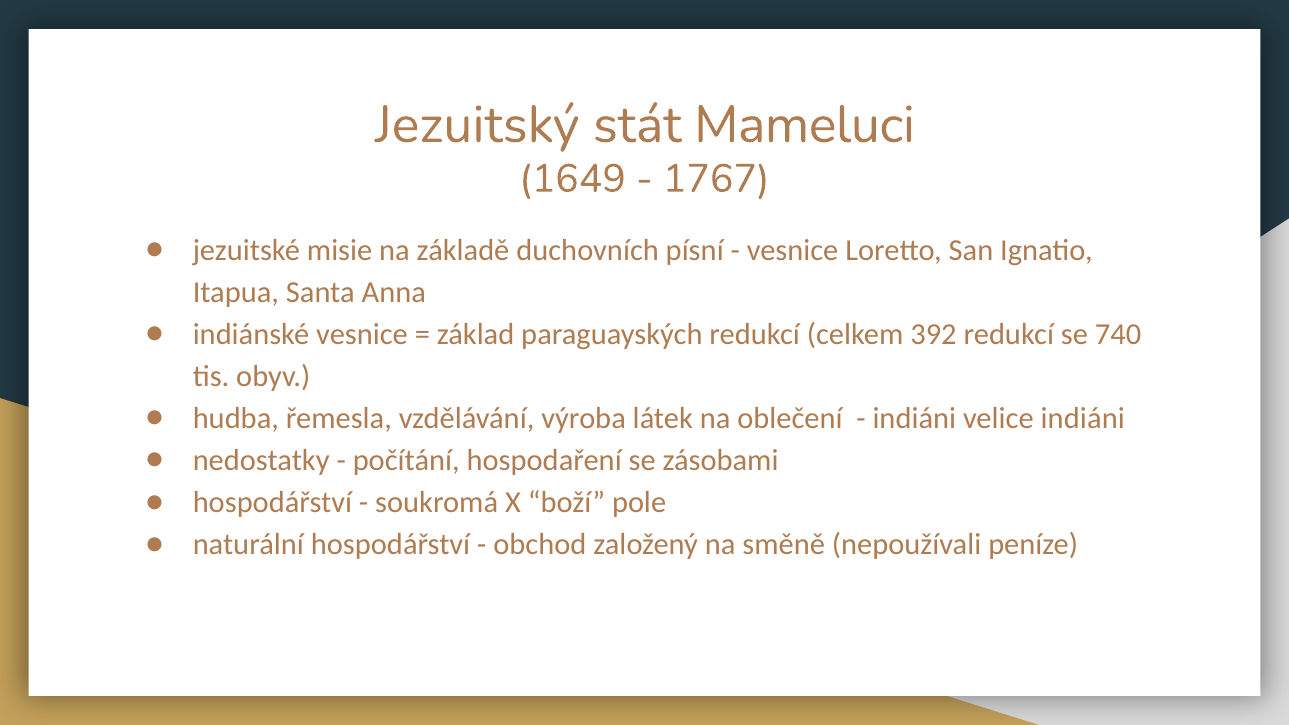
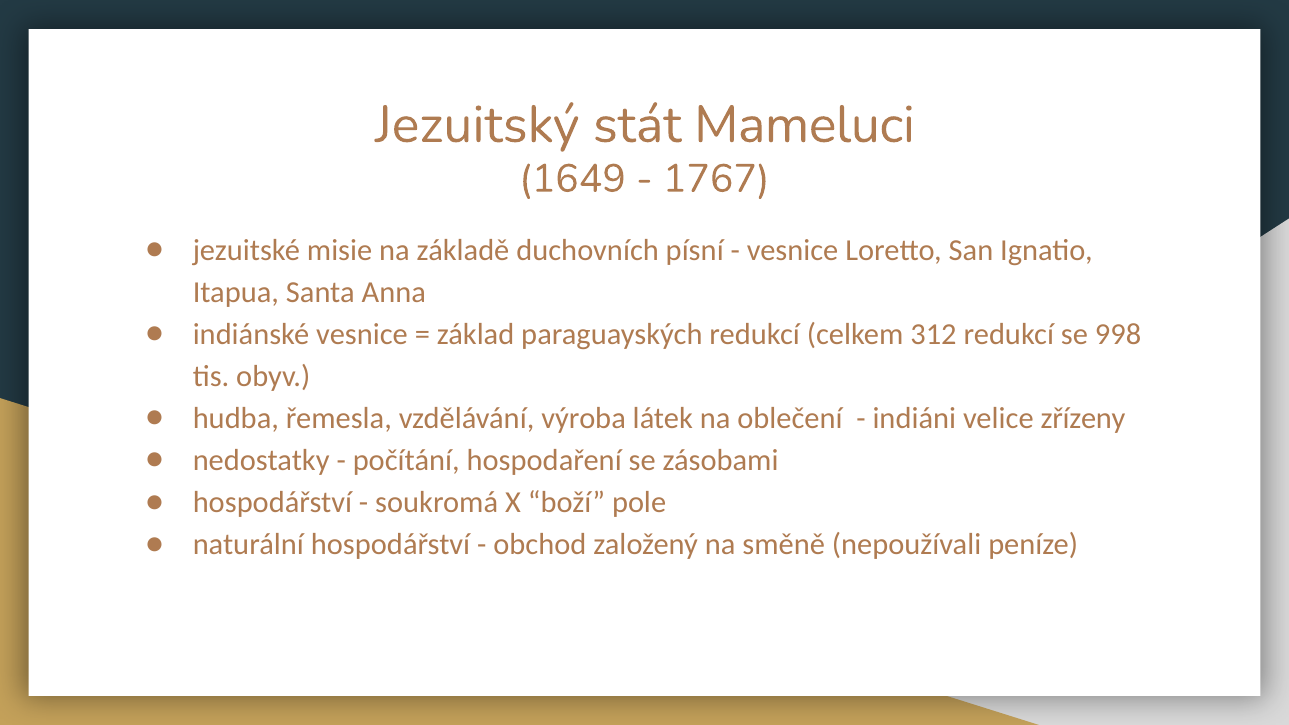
392: 392 -> 312
740: 740 -> 998
velice indiáni: indiáni -> zřízeny
